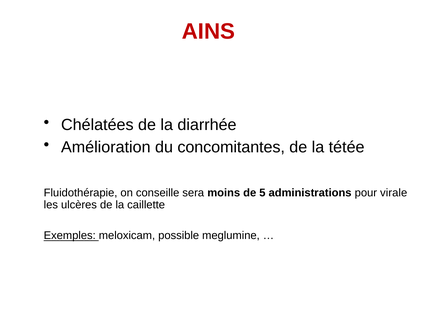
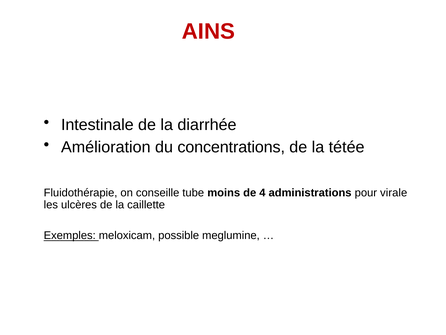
Chélatées: Chélatées -> Intestinale
concomitantes: concomitantes -> concentrations
sera: sera -> tube
5: 5 -> 4
